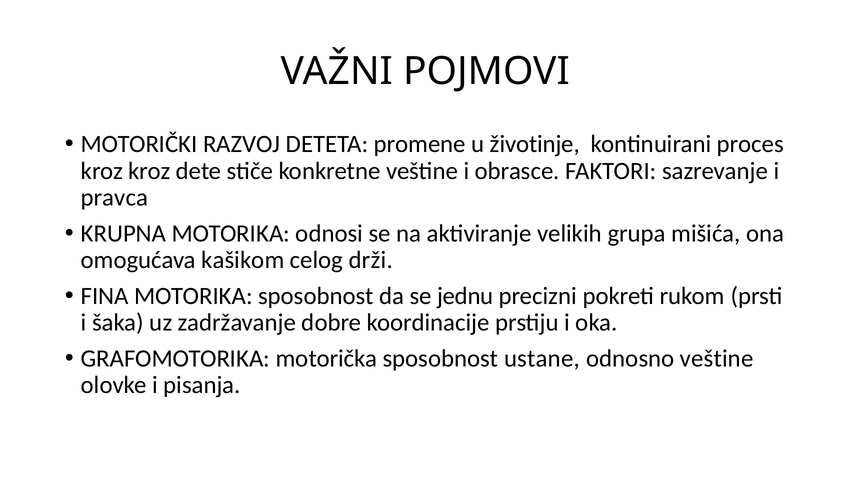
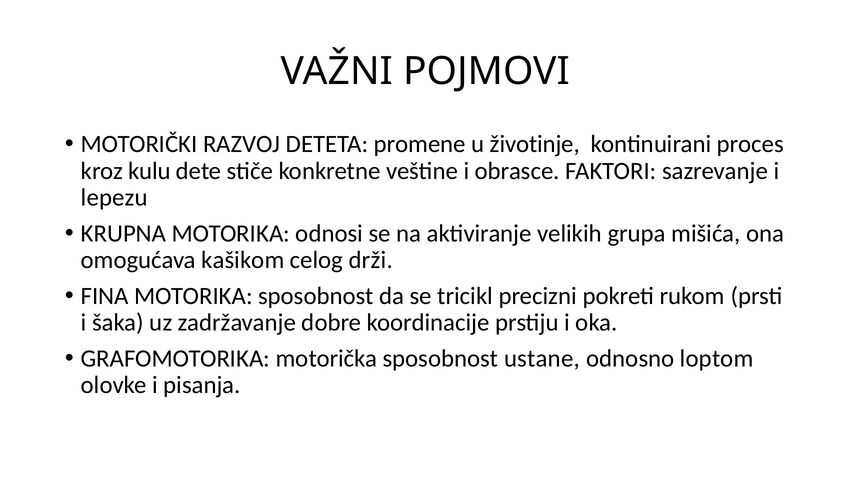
kroz kroz: kroz -> kulu
pravca: pravca -> lepezu
jednu: jednu -> tricikl
odnosno veštine: veštine -> loptom
